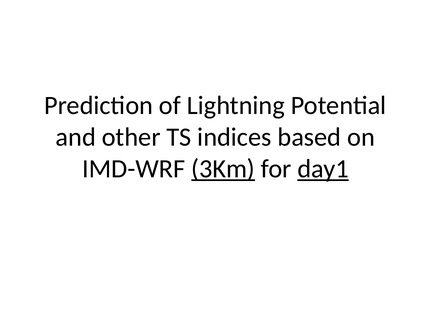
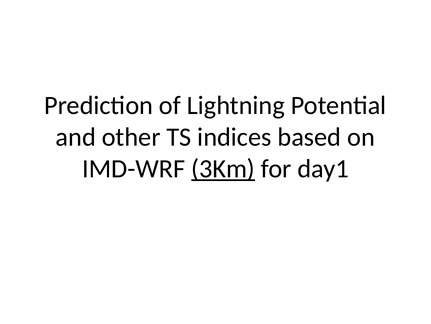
day1 underline: present -> none
